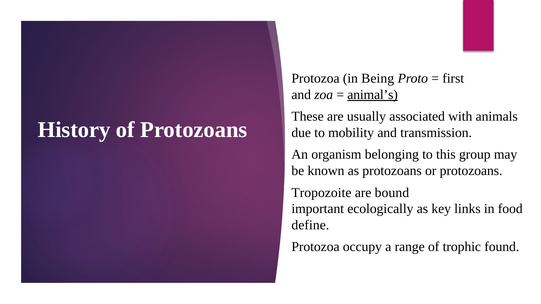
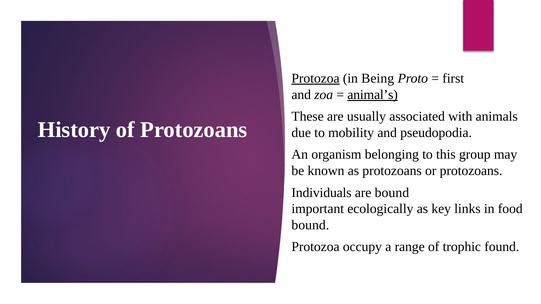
Protozoa at (315, 78) underline: none -> present
transmission: transmission -> pseudopodia
Tropozoite: Tropozoite -> Individuals
define at (310, 225): define -> bound
